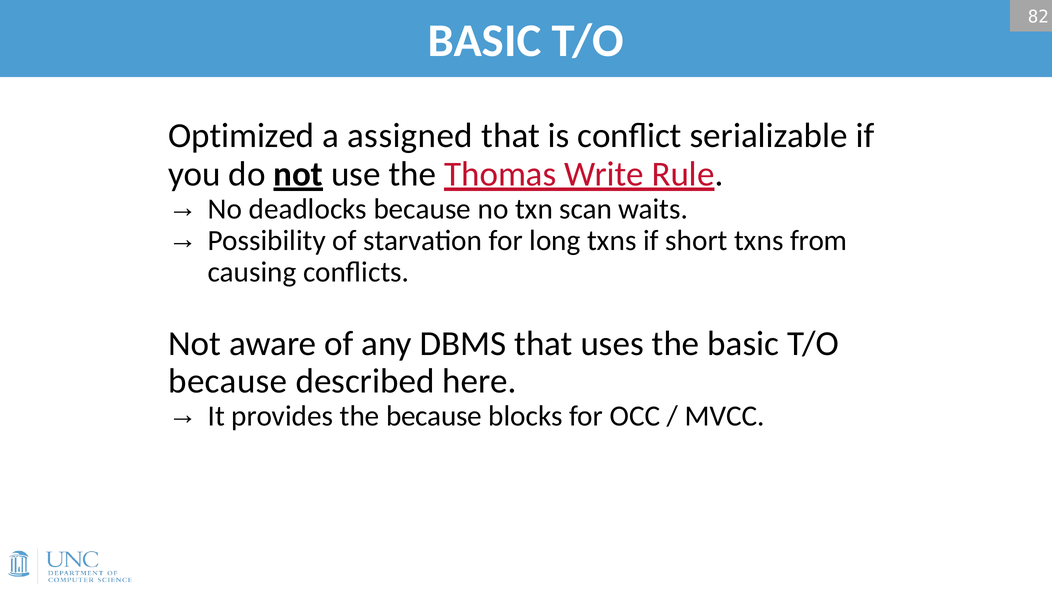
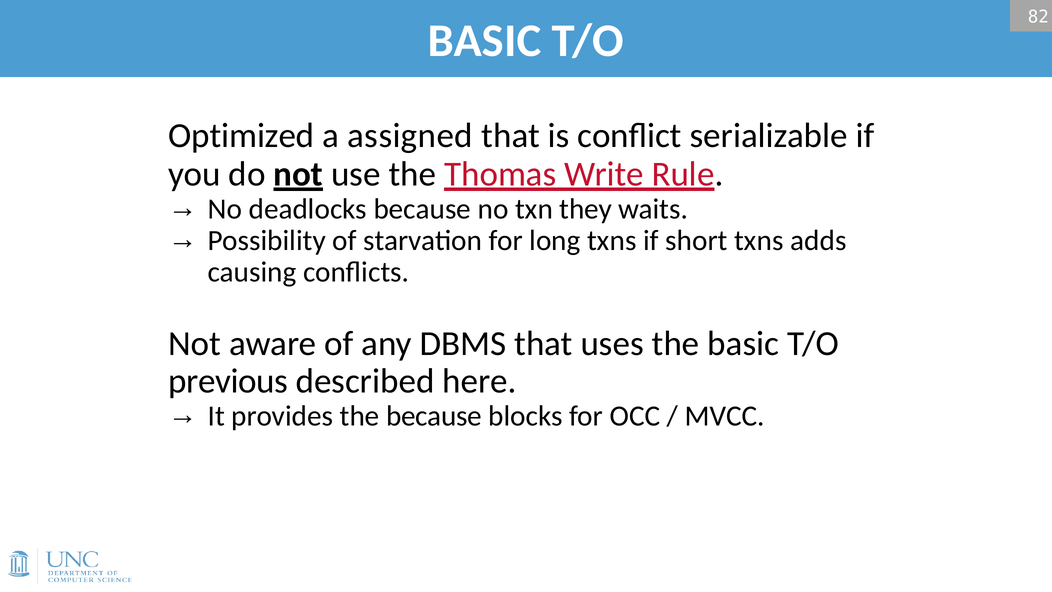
scan: scan -> they
from: from -> adds
because at (228, 381): because -> previous
